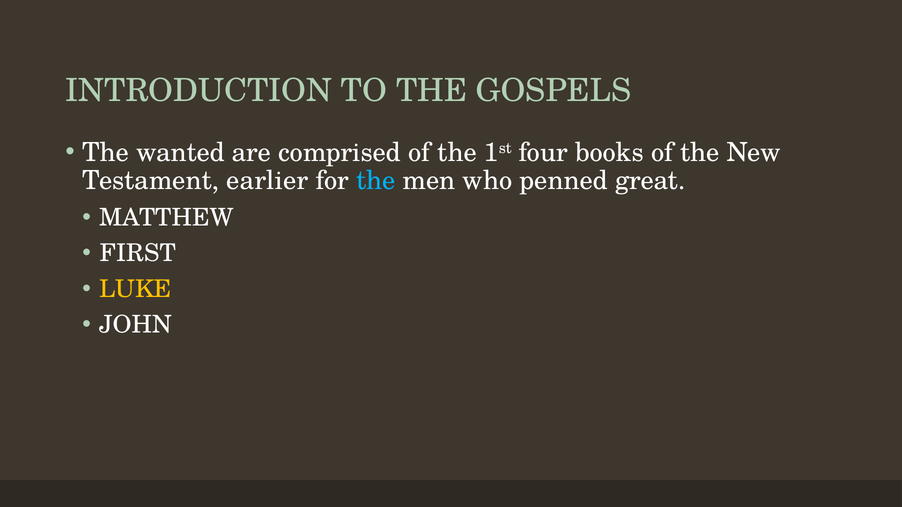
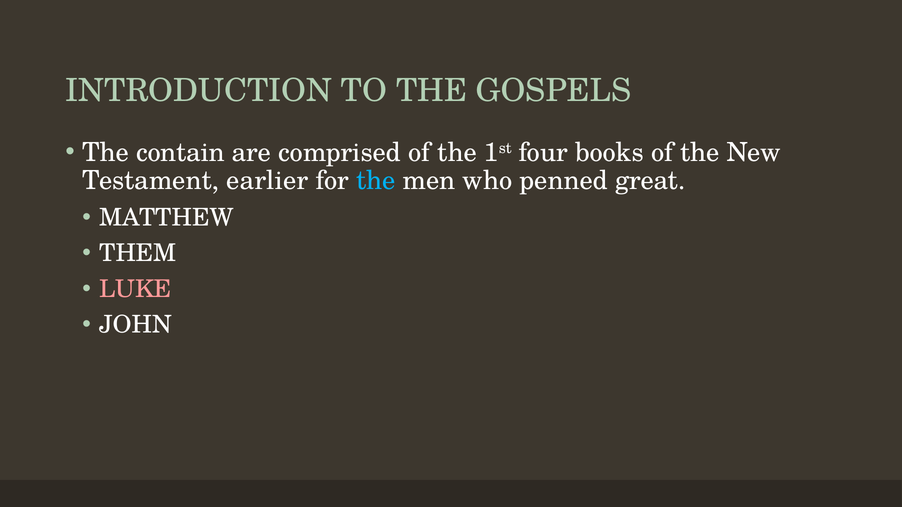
wanted: wanted -> contain
FIRST: FIRST -> THEM
LUKE colour: yellow -> pink
